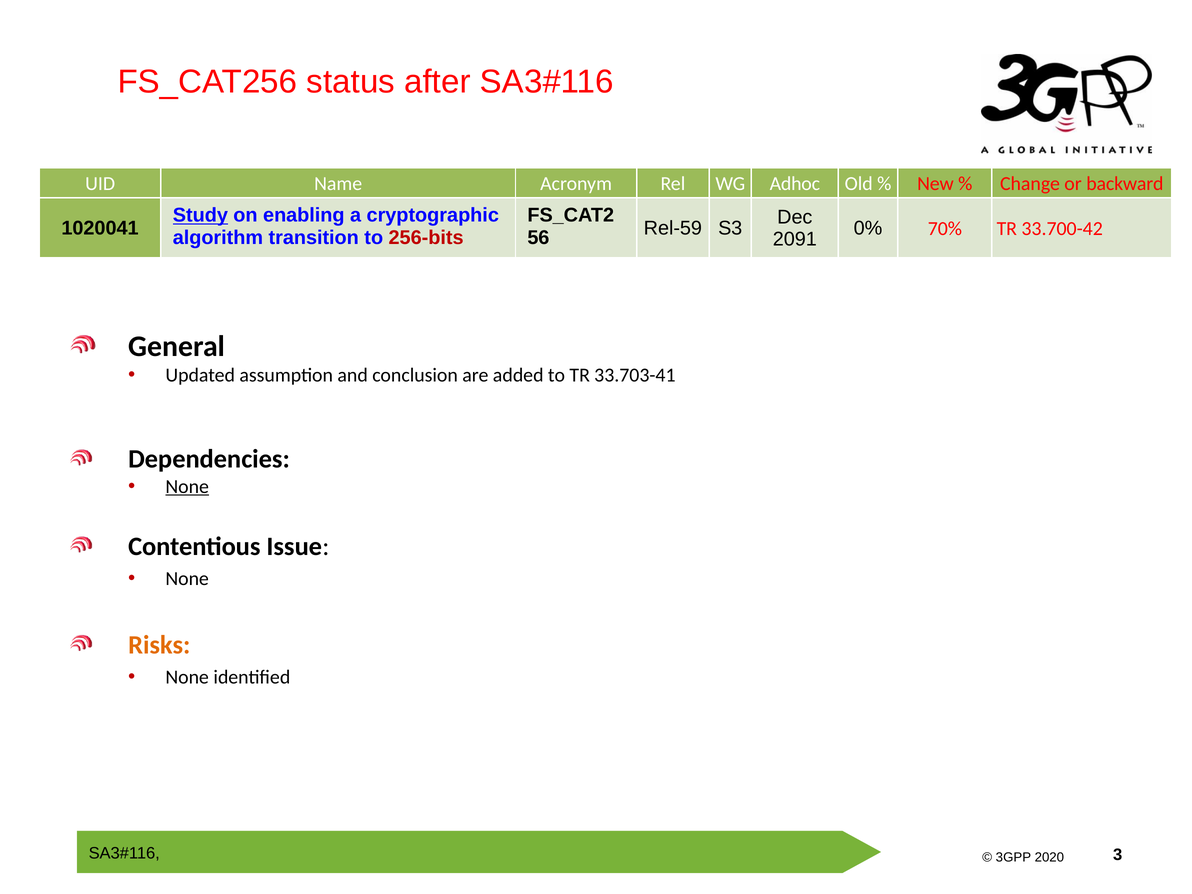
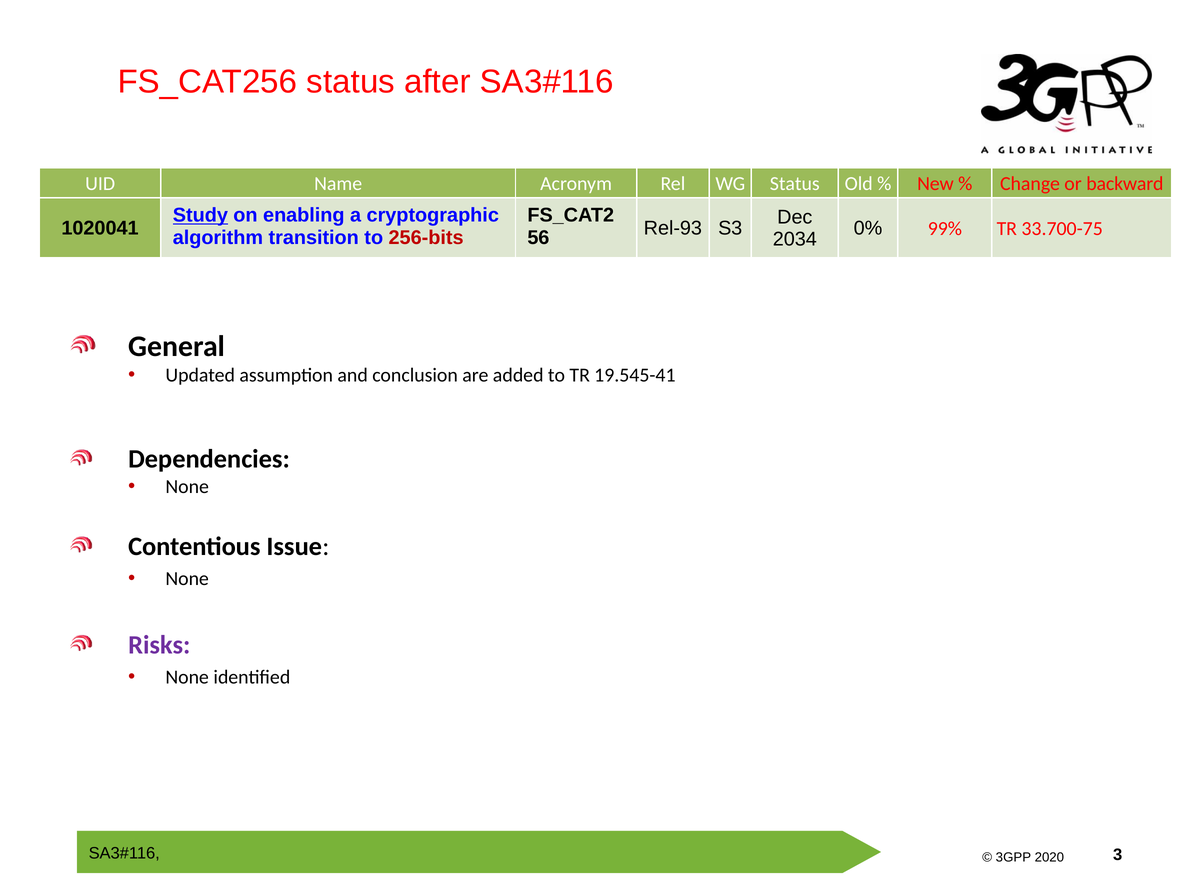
WG Adhoc: Adhoc -> Status
70%: 70% -> 99%
33.700-42: 33.700-42 -> 33.700-75
Rel-59: Rel-59 -> Rel-93
2091: 2091 -> 2034
33.703-41: 33.703-41 -> 19.545-41
None at (187, 487) underline: present -> none
Risks colour: orange -> purple
